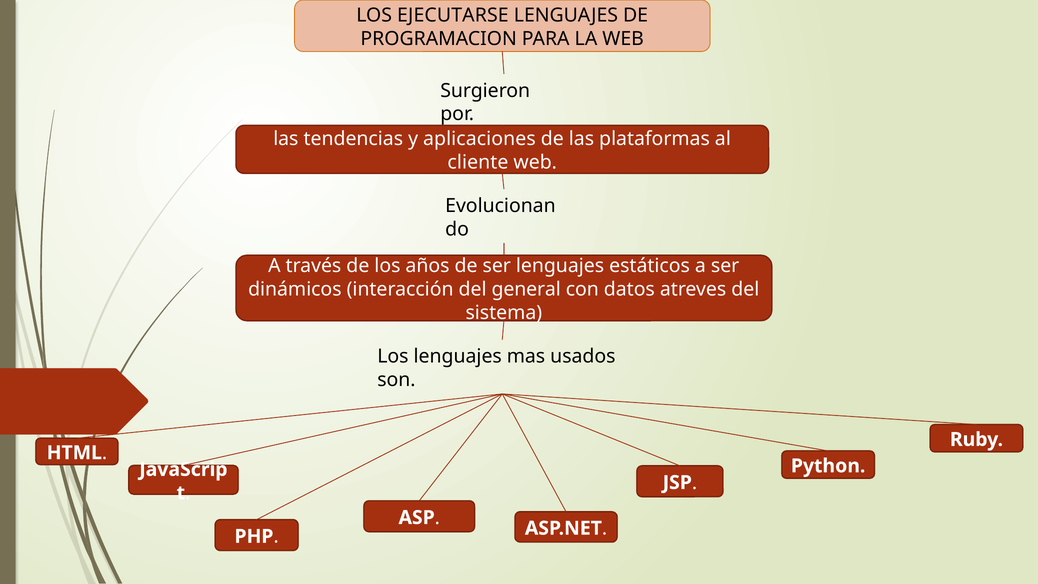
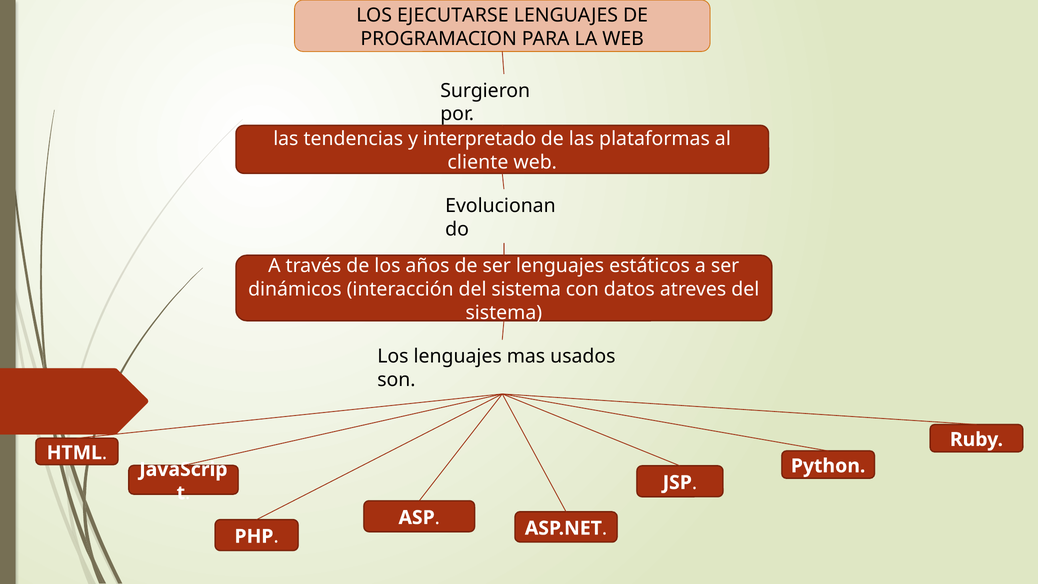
aplicaciones: aplicaciones -> interpretado
interacción del general: general -> sistema
